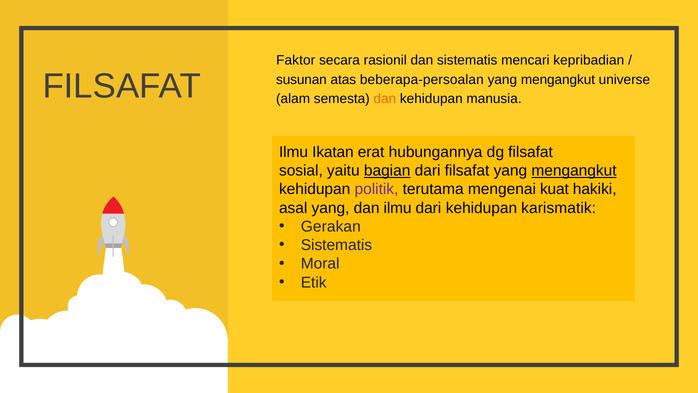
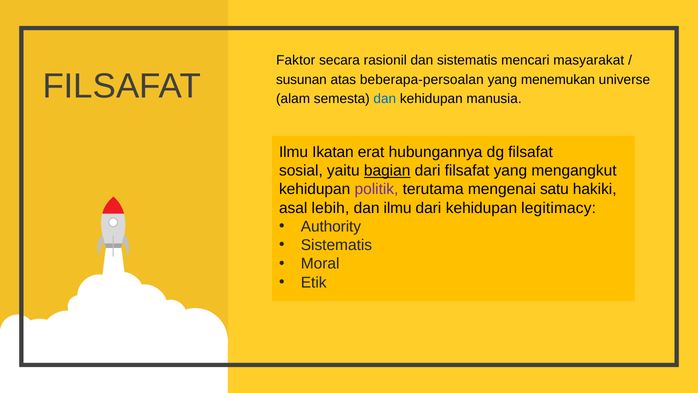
kepribadian: kepribadian -> masyarakat
mengangkut at (558, 79): mengangkut -> menemukan
dan at (385, 98) colour: orange -> blue
mengangkut at (574, 171) underline: present -> none
kuat: kuat -> satu
asal yang: yang -> lebih
karismatik: karismatik -> legitimacy
Gerakan: Gerakan -> Authority
